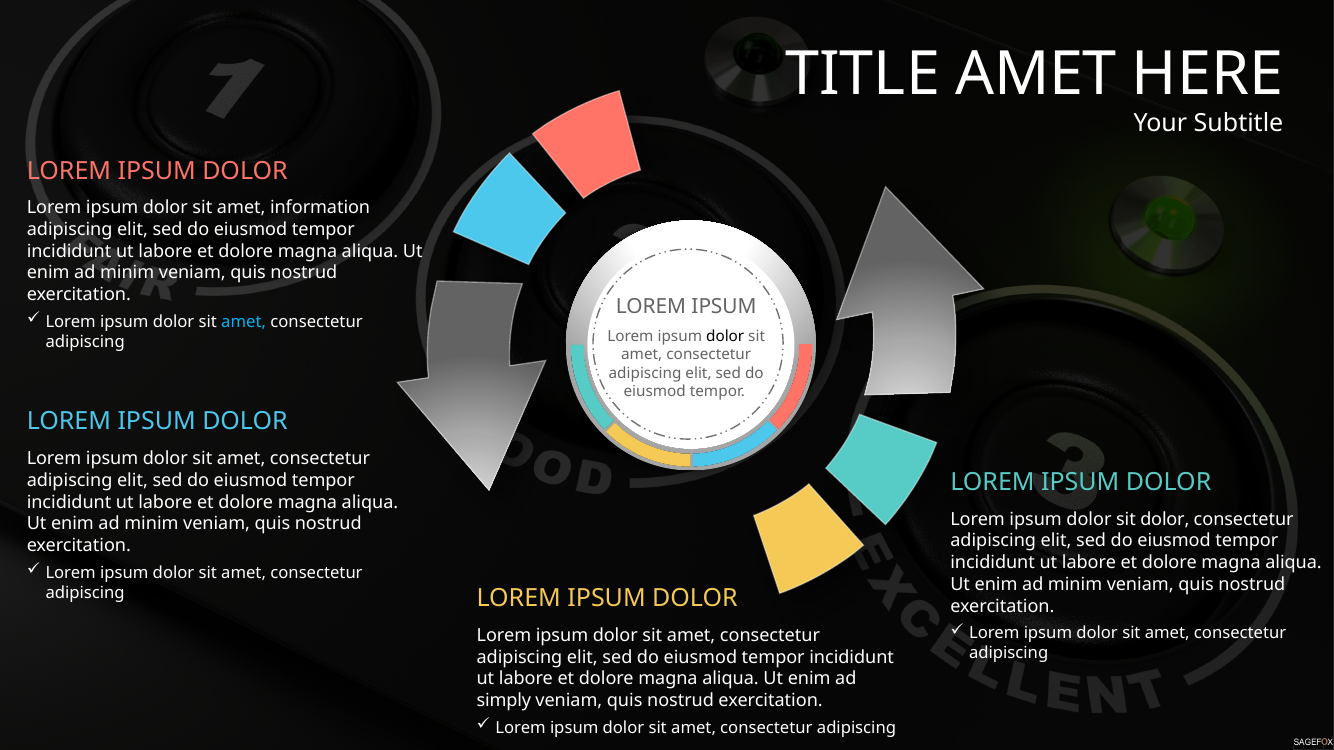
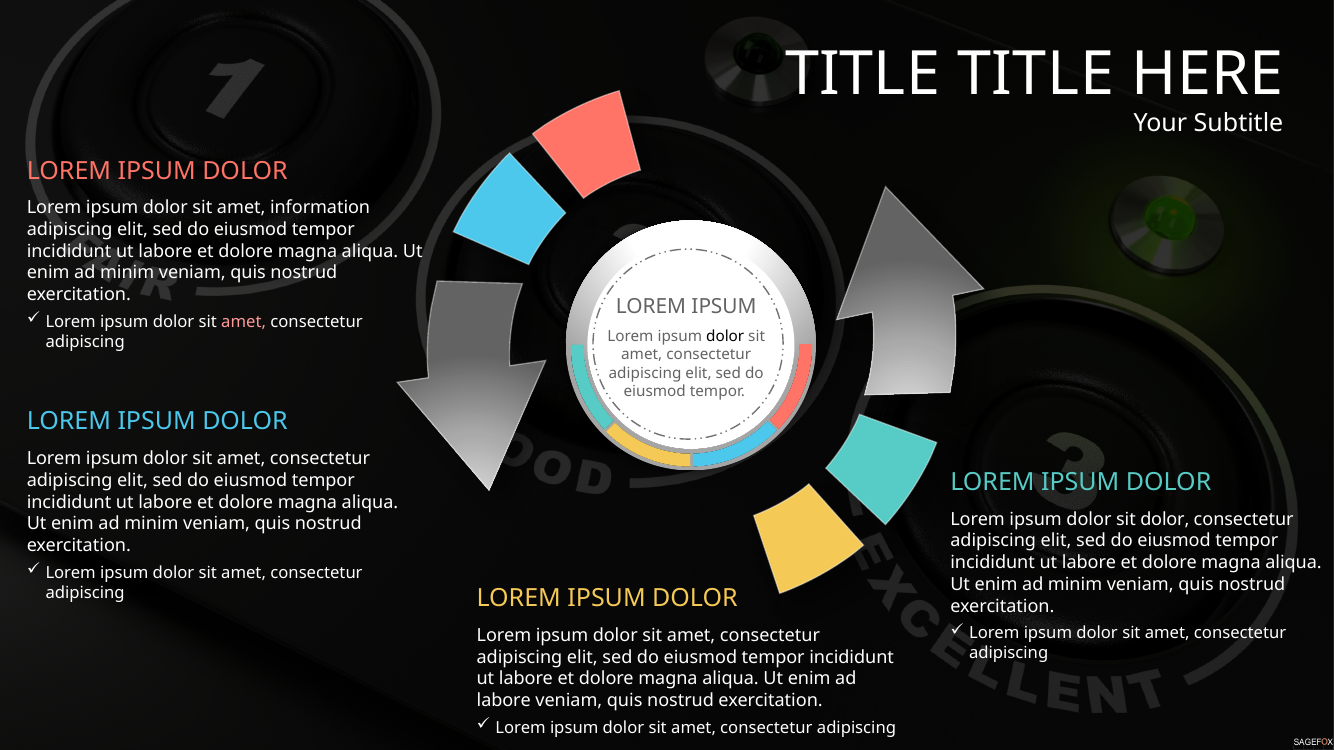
AMET at (1036, 74): AMET -> TITLE
amet at (244, 322) colour: light blue -> pink
simply at (504, 701): simply -> labore
